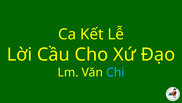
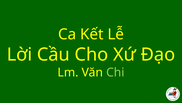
Chi colour: light blue -> light green
